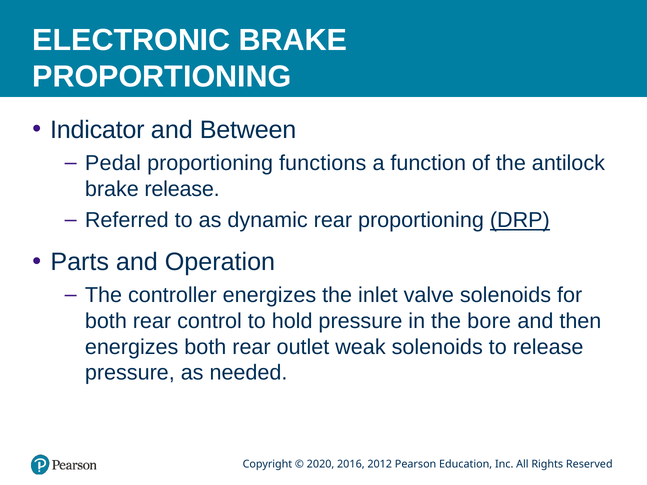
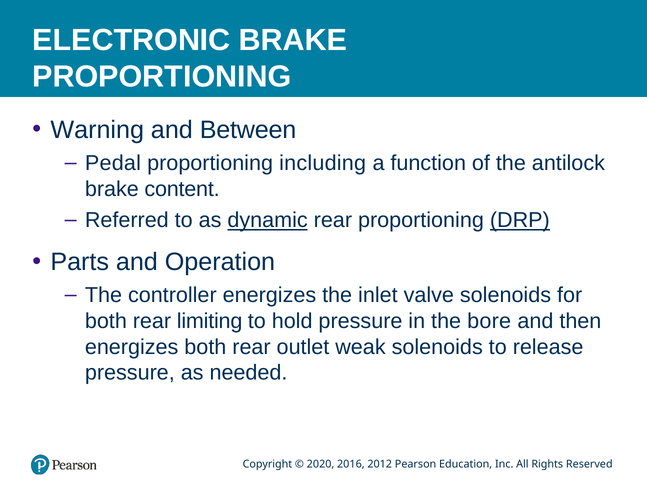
Indicator: Indicator -> Warning
functions: functions -> including
brake release: release -> content
dynamic underline: none -> present
control: control -> limiting
